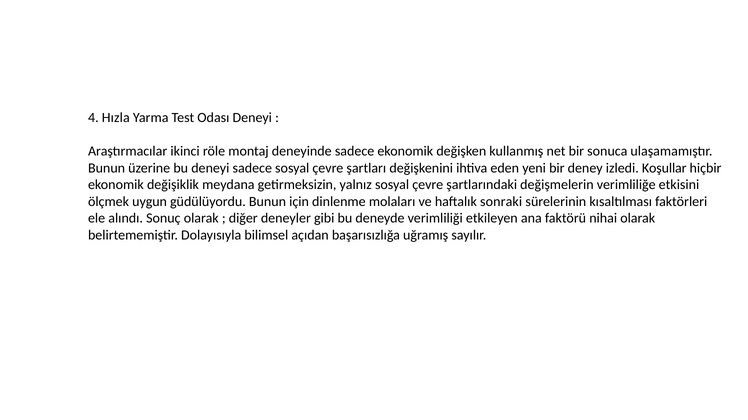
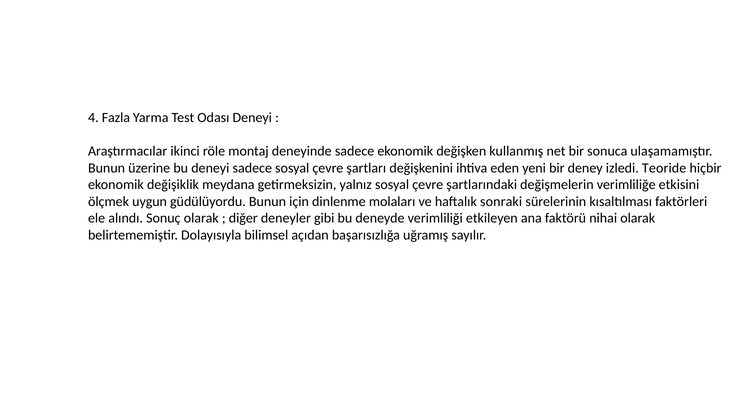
Hızla: Hızla -> Fazla
Koşullar: Koşullar -> Teoride
